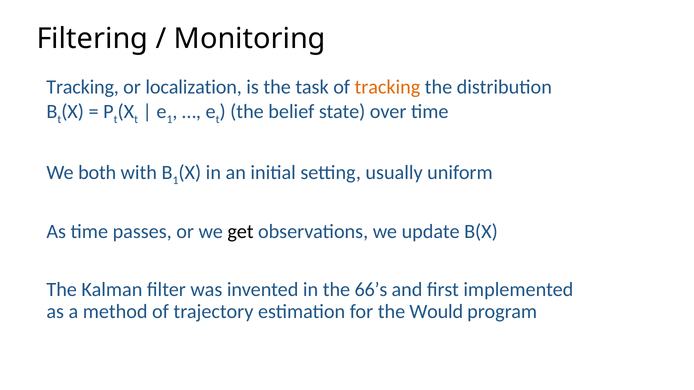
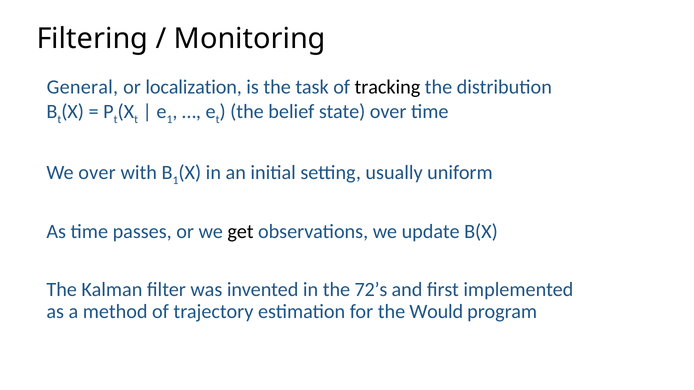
Tracking at (83, 87): Tracking -> General
tracking at (387, 87) colour: orange -> black
We both: both -> over
66’s: 66’s -> 72’s
